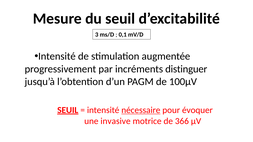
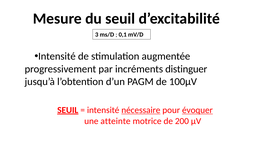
évoquer underline: none -> present
invasive: invasive -> atteinte
366: 366 -> 200
